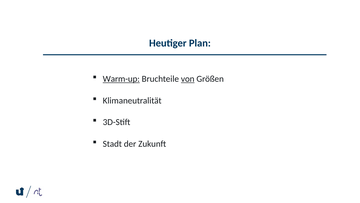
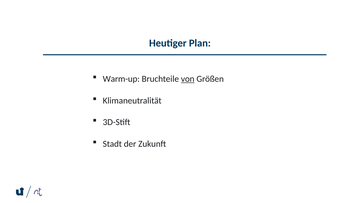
Warm-up underline: present -> none
